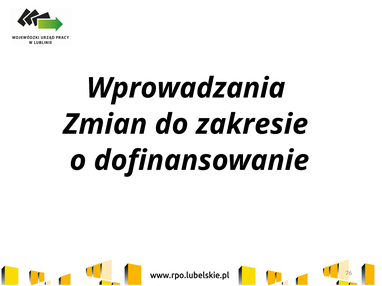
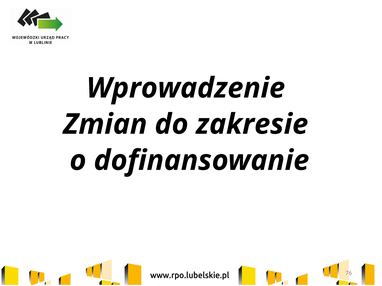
Wprowadzania: Wprowadzania -> Wprowadzenie
